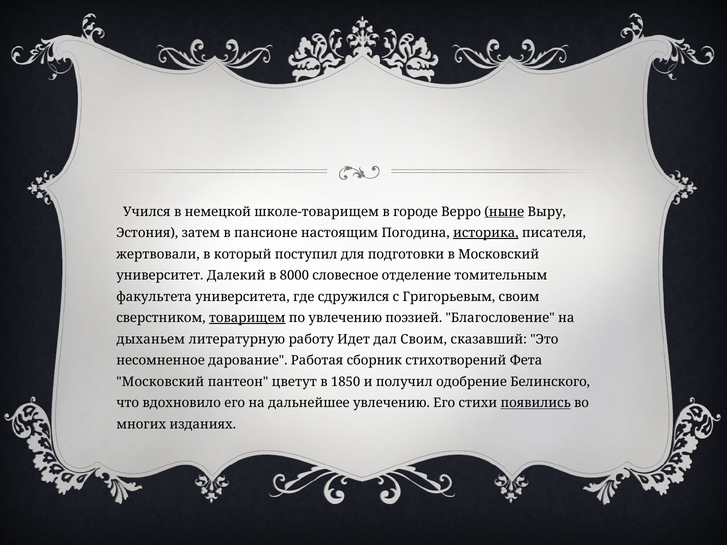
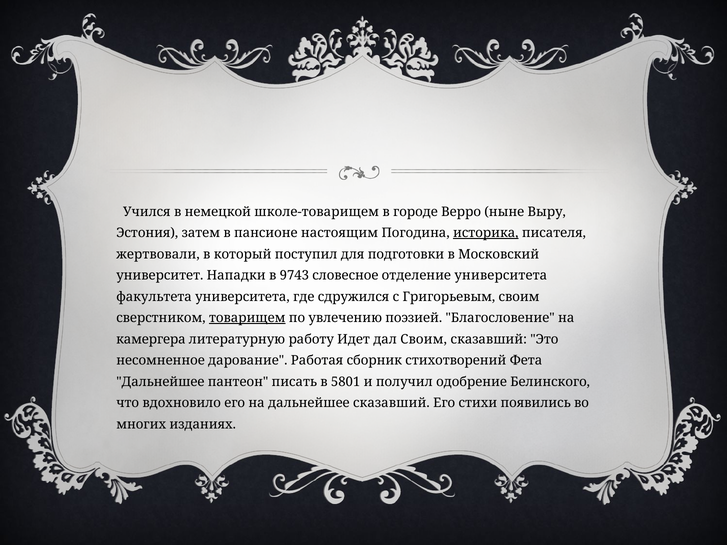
ныне underline: present -> none
Далекий: Далекий -> Нападки
8000: 8000 -> 9743
отделение томительным: томительным -> университета
дыханьем: дыханьем -> камергера
Московский at (160, 382): Московский -> Дальнейшее
цветут: цветут -> писать
1850: 1850 -> 5801
дальнейшее увлечению: увлечению -> сказавший
появились underline: present -> none
